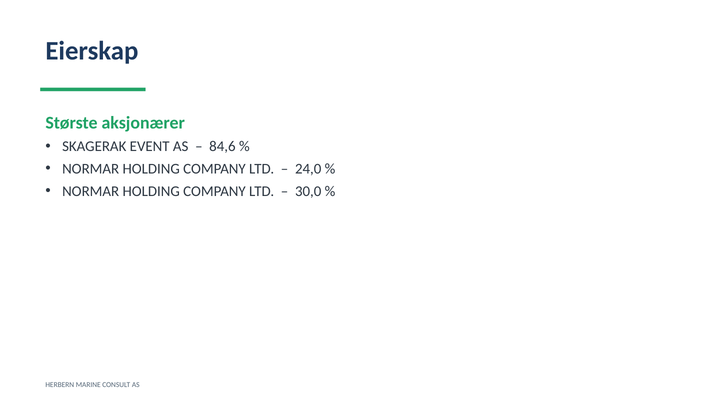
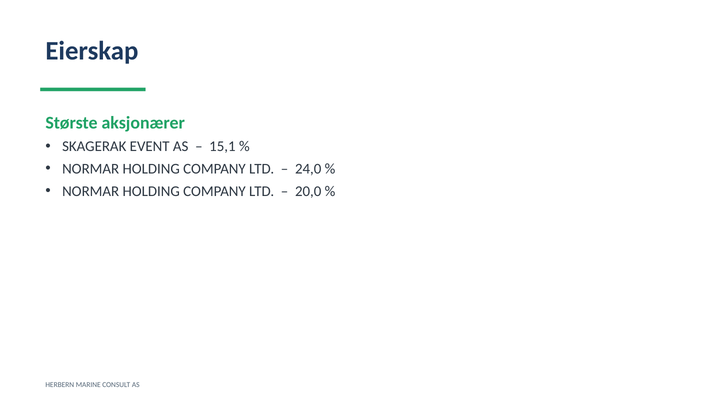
84,6: 84,6 -> 15,1
30,0: 30,0 -> 20,0
